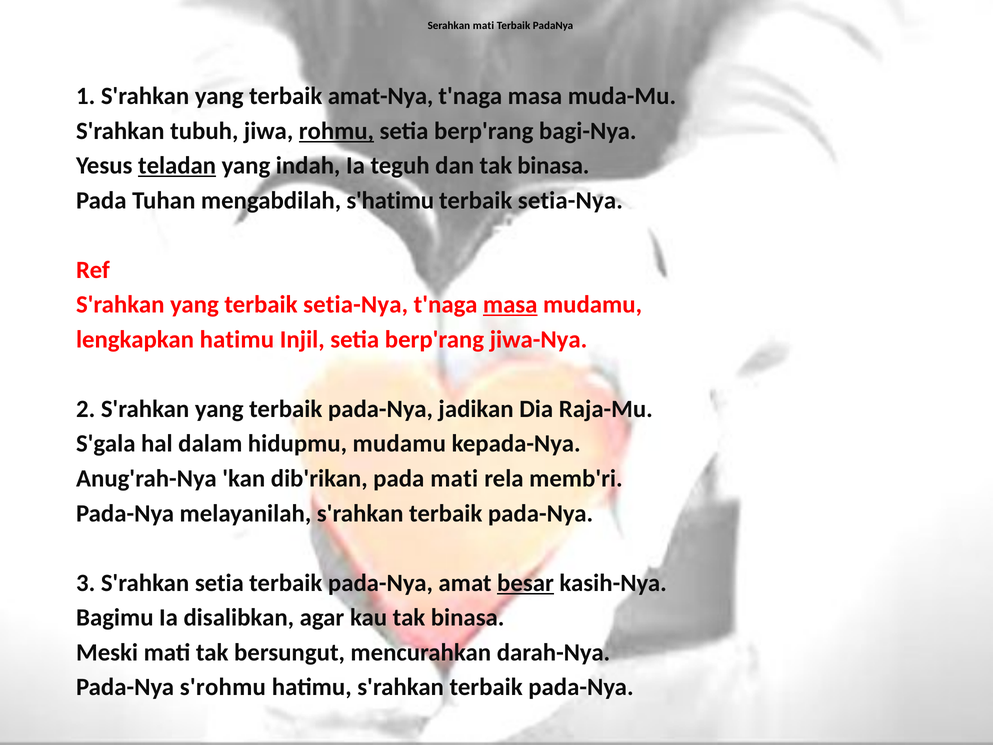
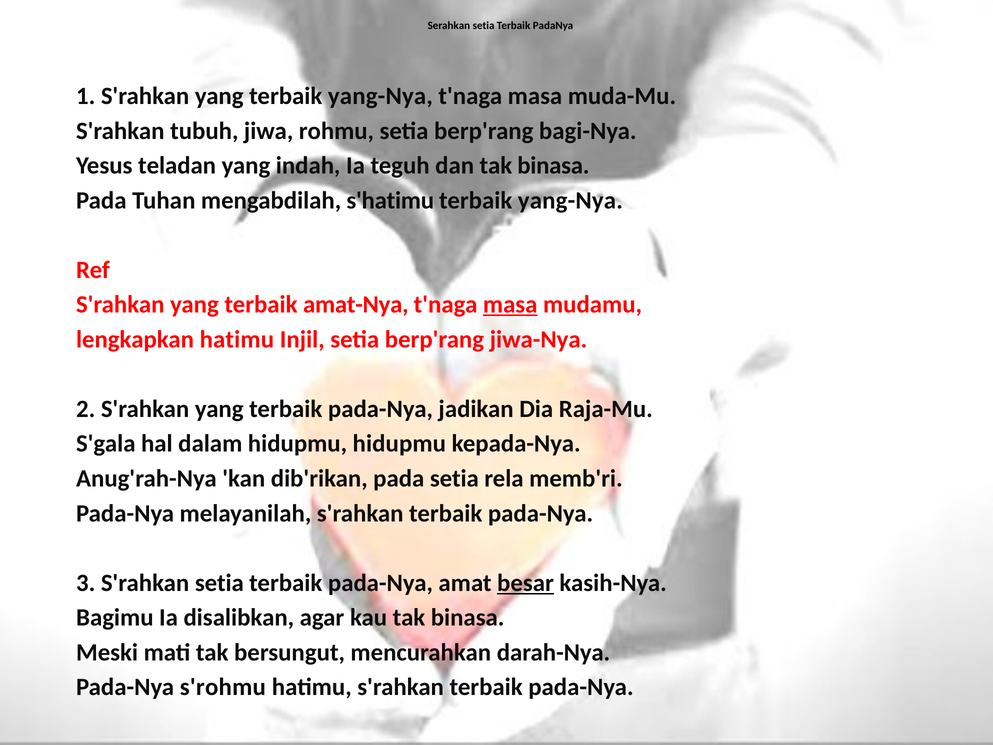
Serahkan mati: mati -> setia
yang terbaik amat-Nya: amat-Nya -> yang-Nya
rohmu underline: present -> none
teladan underline: present -> none
setia-Nya at (570, 200): setia-Nya -> yang-Nya
yang terbaik setia-Nya: setia-Nya -> amat-Nya
hidupmu mudamu: mudamu -> hidupmu
pada mati: mati -> setia
